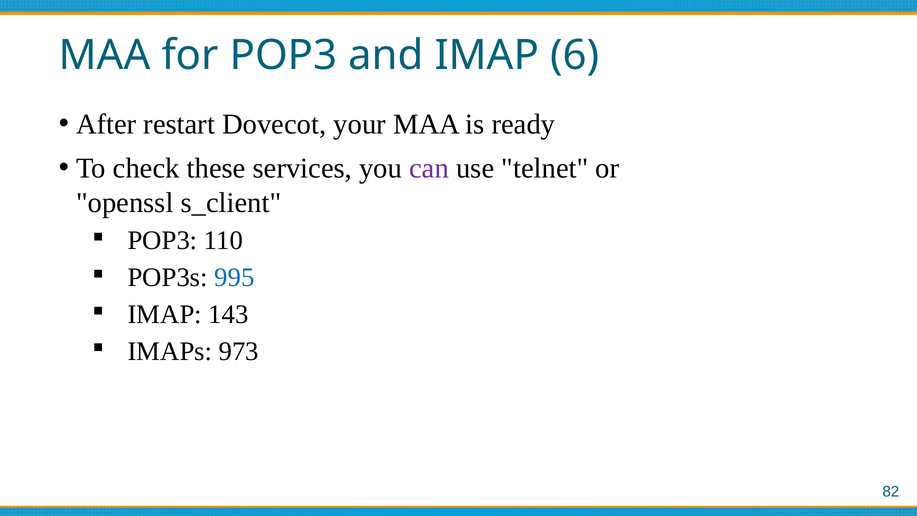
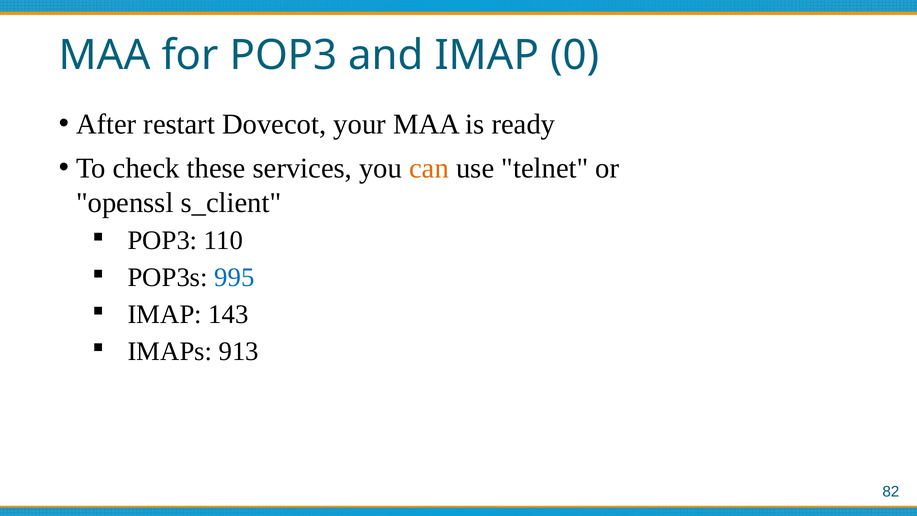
6: 6 -> 0
can colour: purple -> orange
973: 973 -> 913
